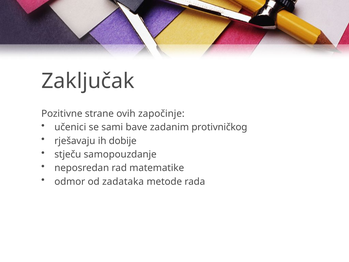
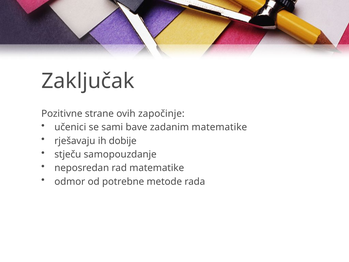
zadanim protivničkog: protivničkog -> matematike
zadataka: zadataka -> potrebne
